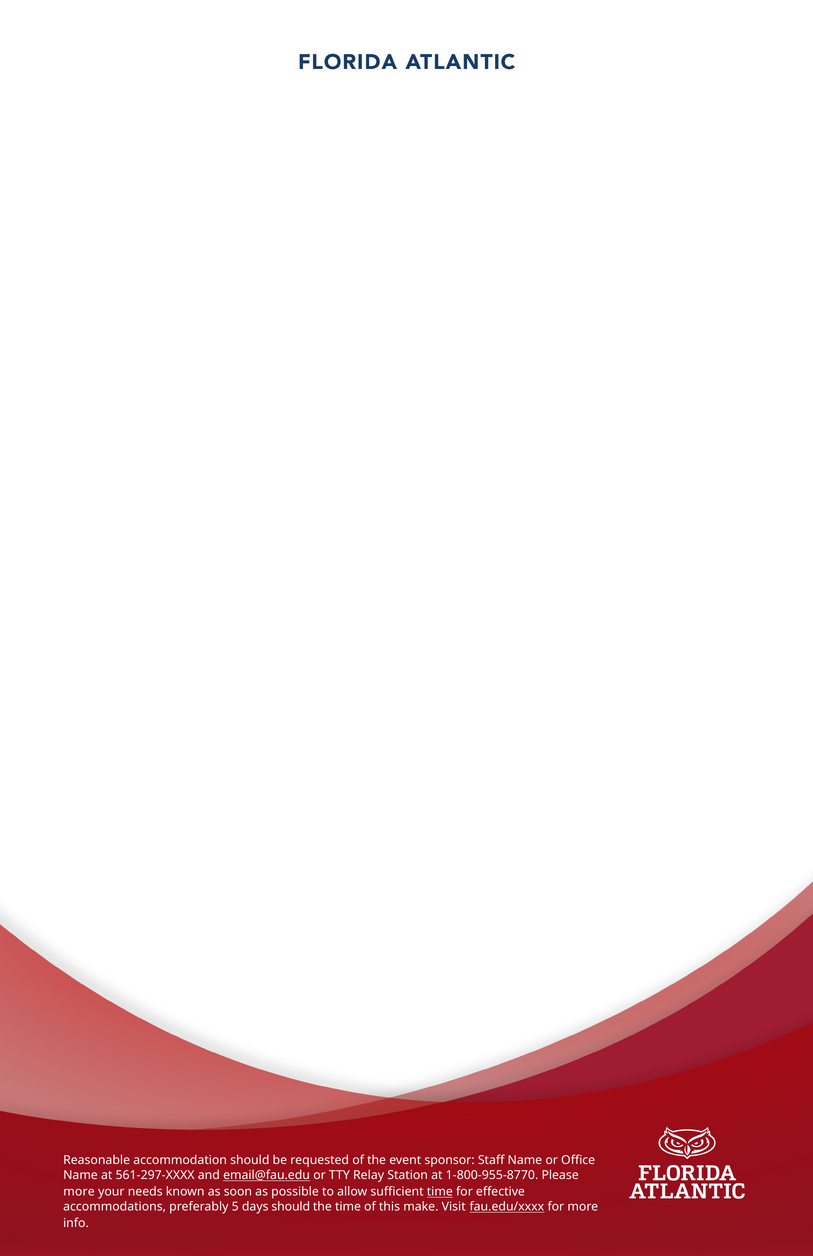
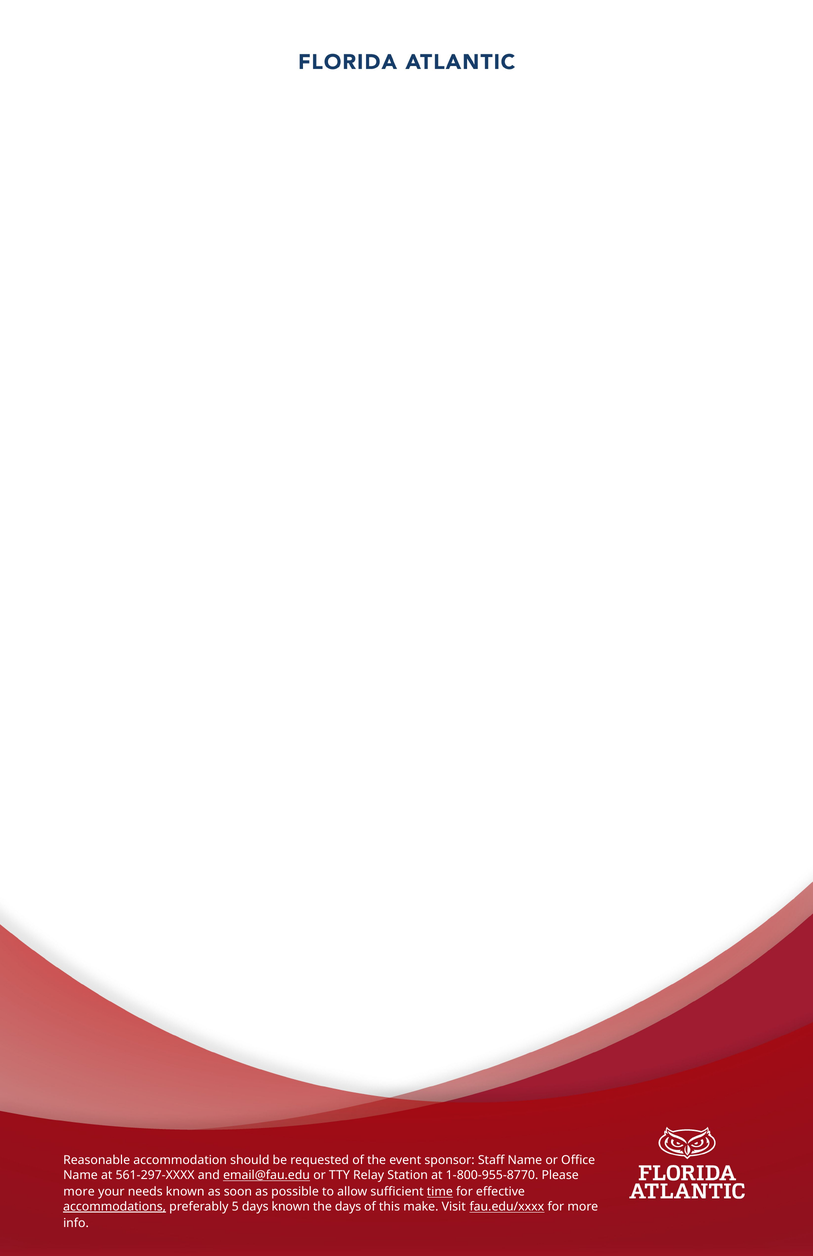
accommodations underline: none -> present
days should: should -> known
the time: time -> days
